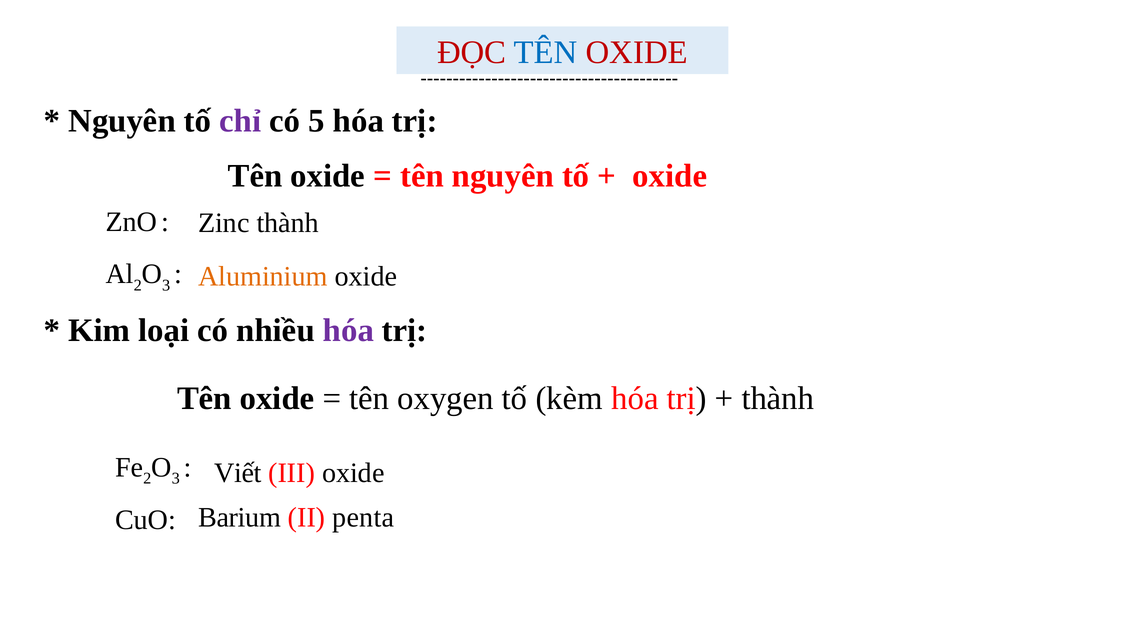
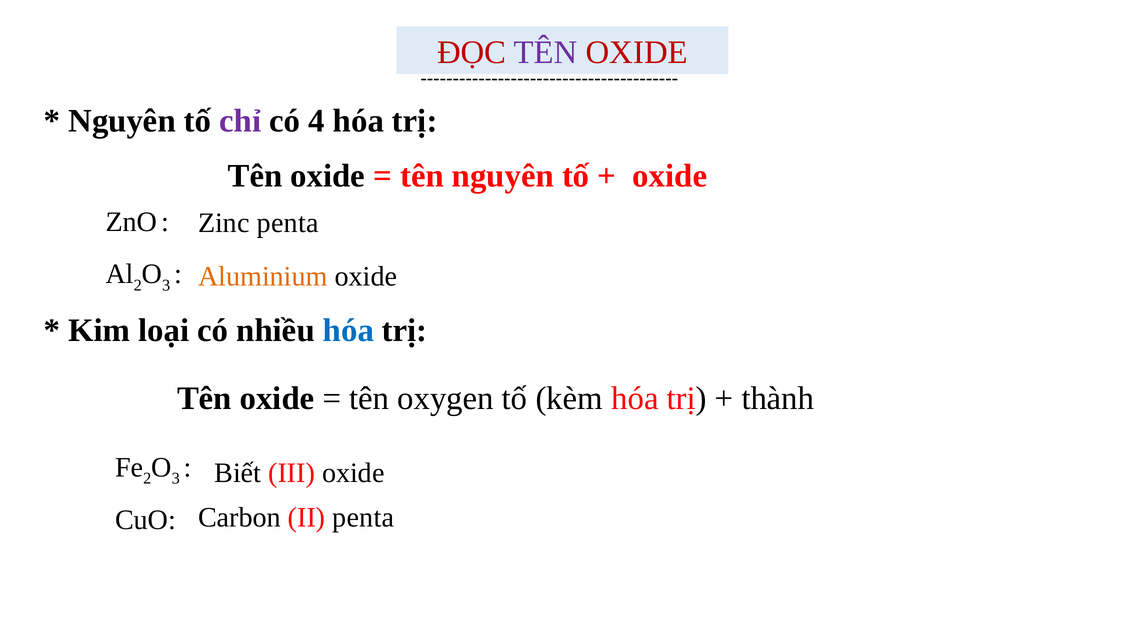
TÊN at (546, 53) colour: blue -> purple
5: 5 -> 4
Zinc thành: thành -> penta
hóa at (348, 330) colour: purple -> blue
Viết: Viết -> Biết
Barium: Barium -> Carbon
